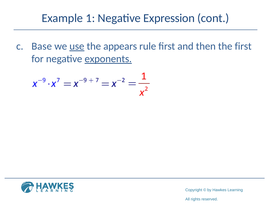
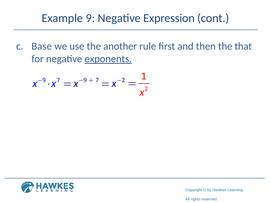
1: 1 -> 9
use underline: present -> none
appears: appears -> another
the first: first -> that
